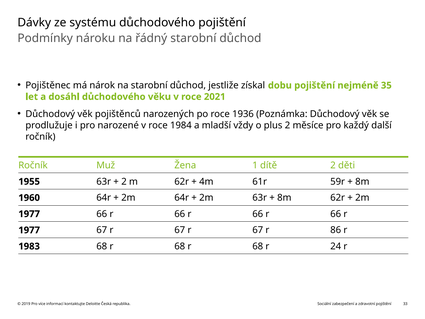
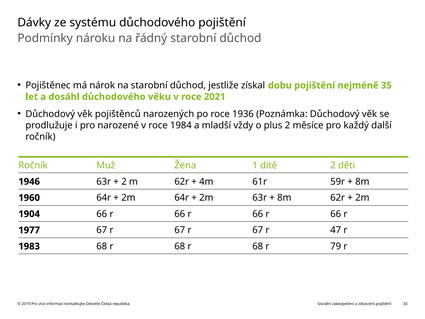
1955: 1955 -> 1946
1977 at (29, 214): 1977 -> 1904
86: 86 -> 47
24: 24 -> 79
